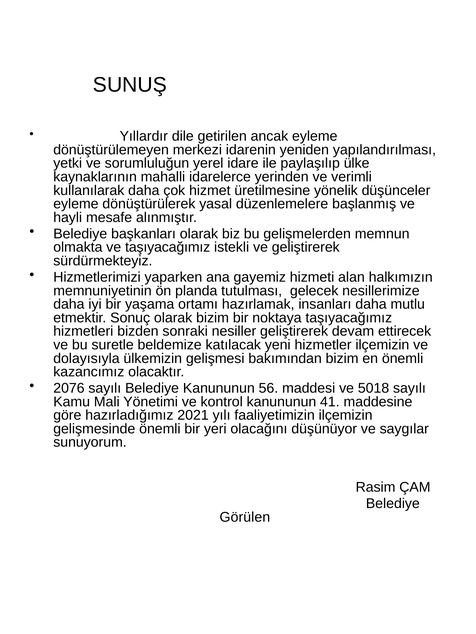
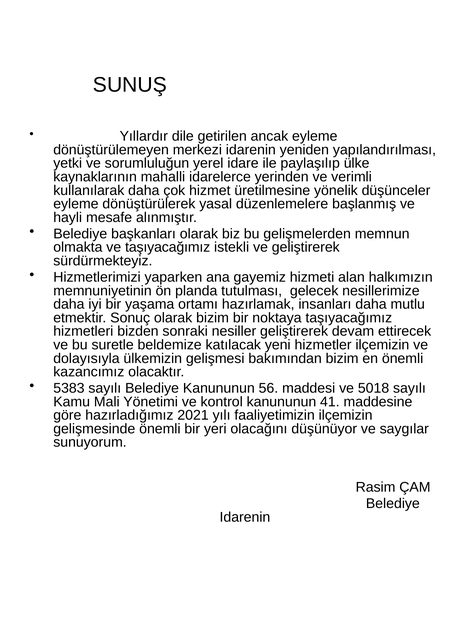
2076: 2076 -> 5383
Görülen at (245, 518): Görülen -> Idarenin
